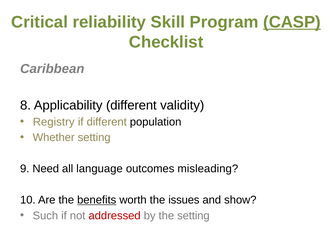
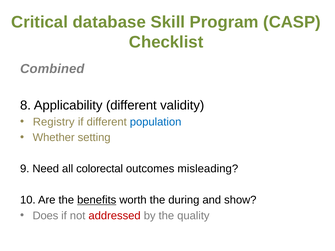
reliability: reliability -> database
CASP underline: present -> none
Caribbean: Caribbean -> Combined
population colour: black -> blue
language: language -> colorectal
issues: issues -> during
Such: Such -> Does
the setting: setting -> quality
